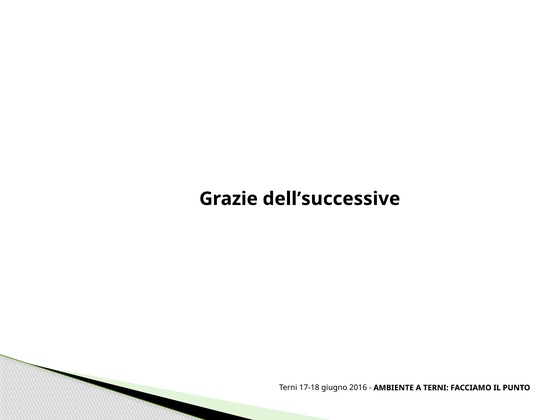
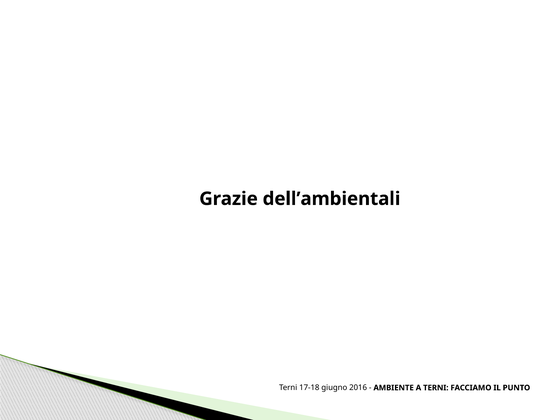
dell’successive: dell’successive -> dell’ambientali
